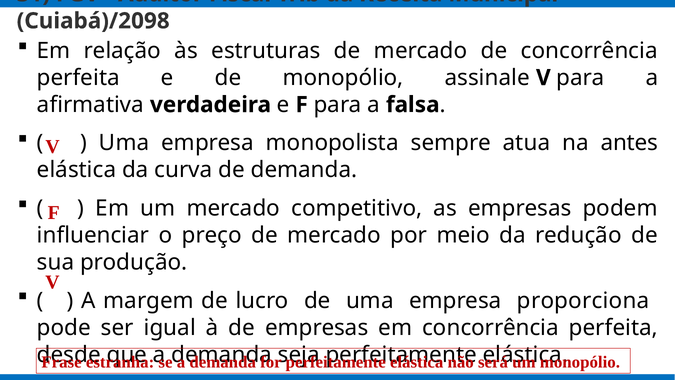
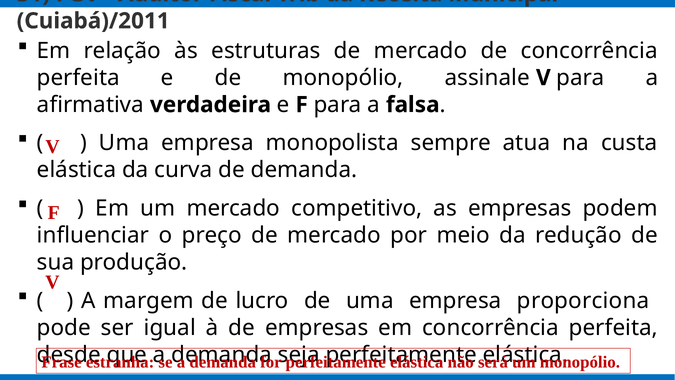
Cuiabá)/2098: Cuiabá)/2098 -> Cuiabá)/2011
antes: antes -> custa
